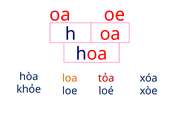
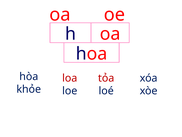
loa colour: orange -> red
